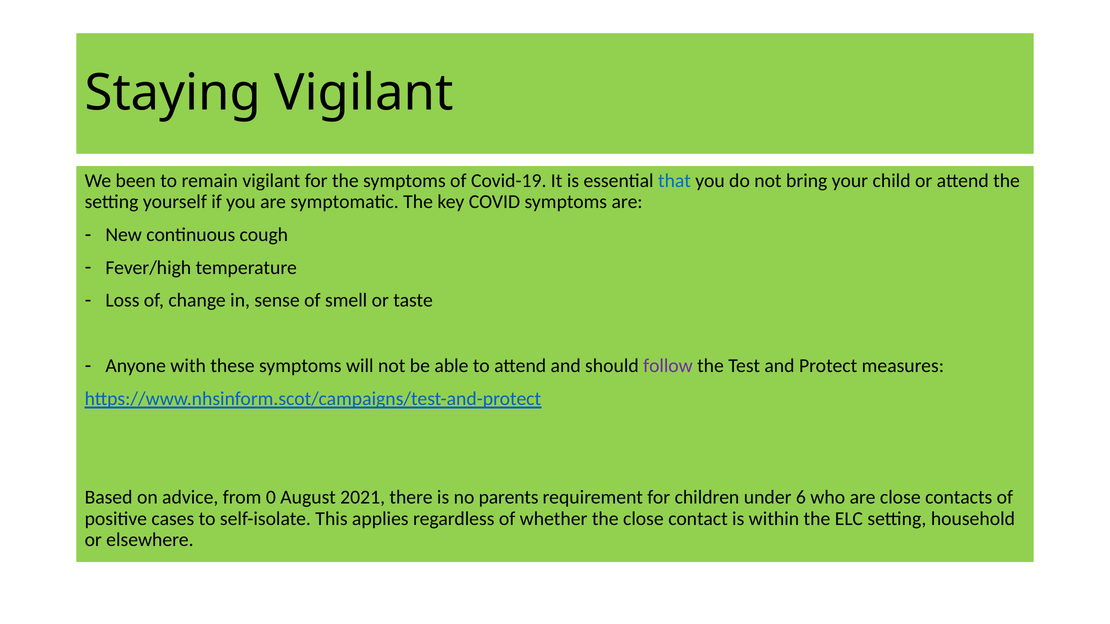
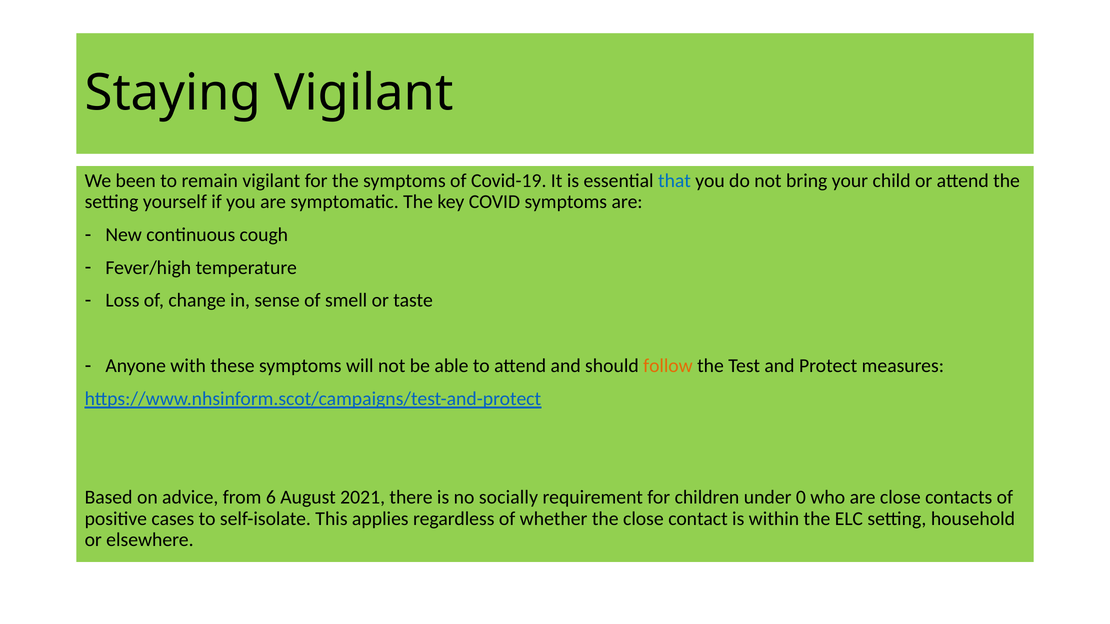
follow colour: purple -> orange
0: 0 -> 6
parents: parents -> socially
6: 6 -> 0
